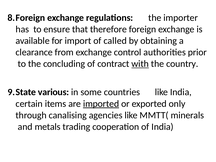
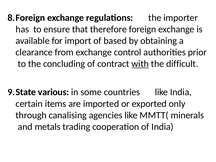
called: called -> based
country: country -> difficult
imported underline: present -> none
